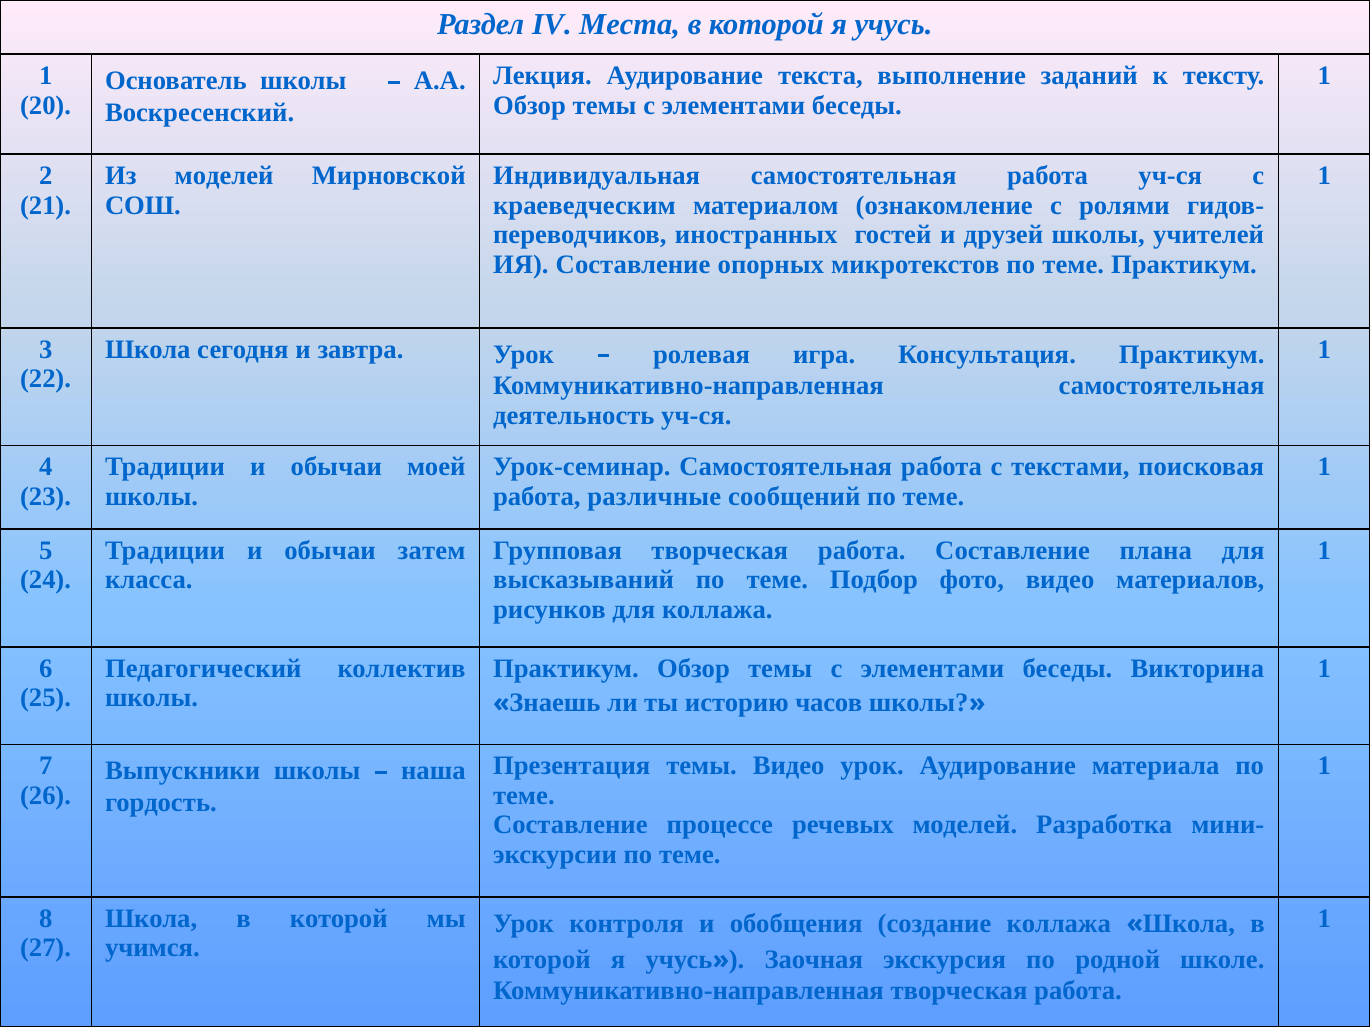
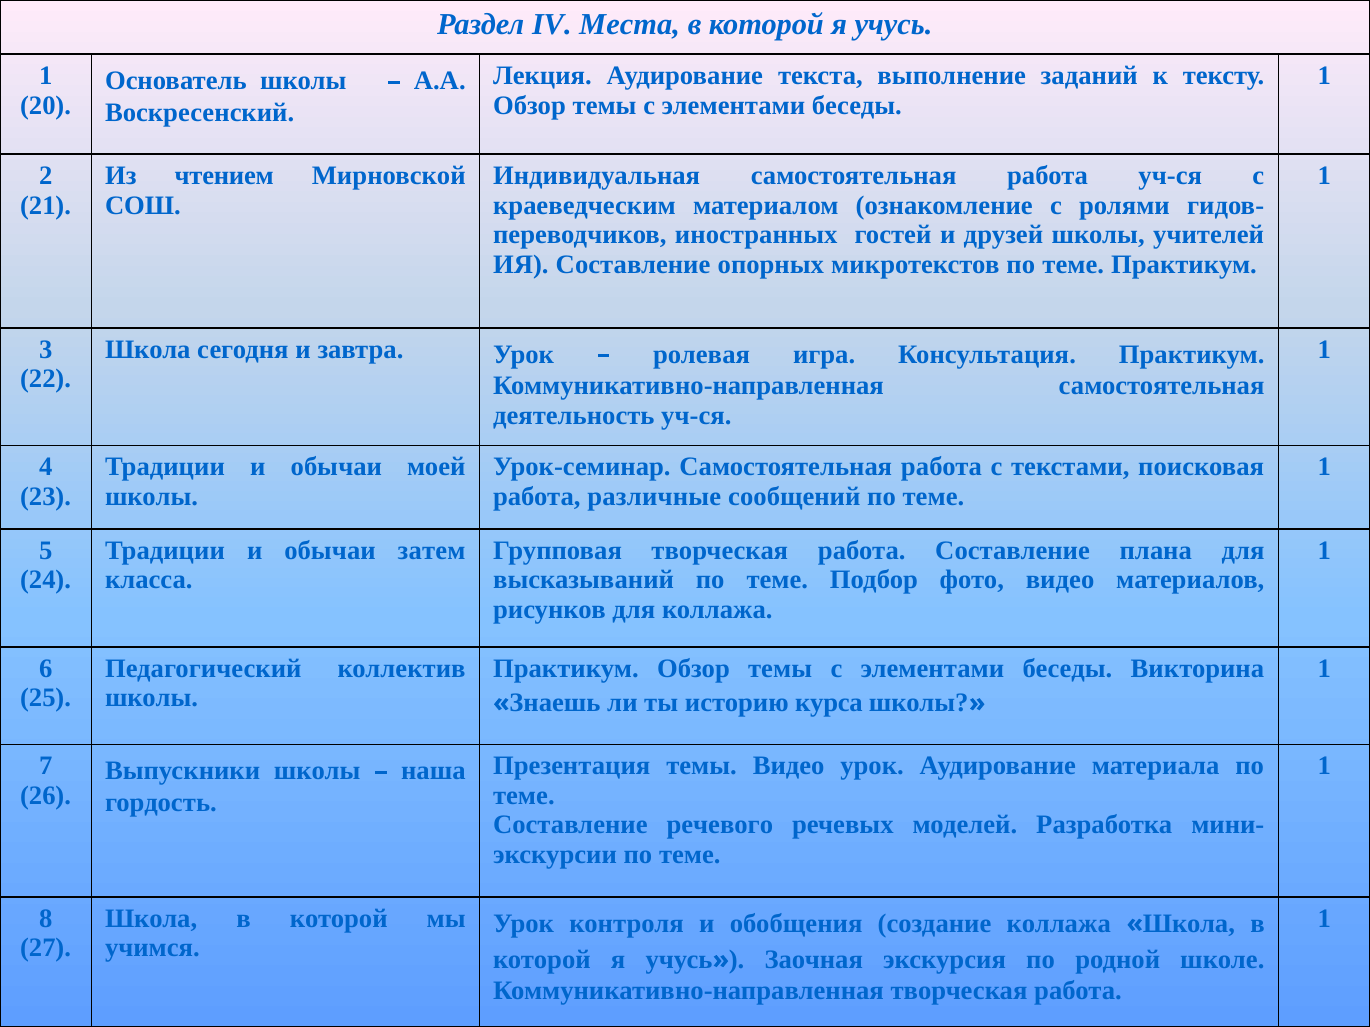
Из моделей: моделей -> чтением
часов: часов -> курса
процессе: процессе -> речевого
